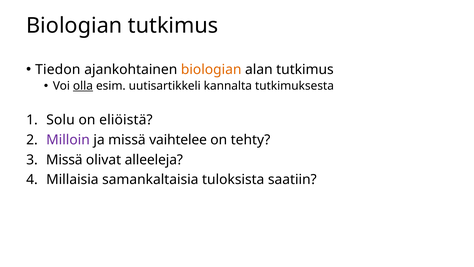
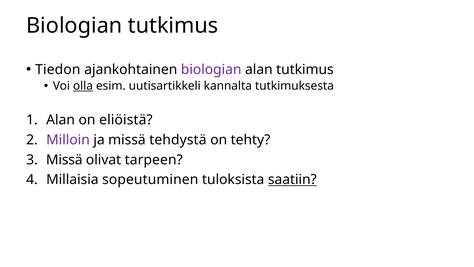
biologian at (211, 69) colour: orange -> purple
Solu at (60, 120): Solu -> Alan
vaihtelee: vaihtelee -> tehdystä
alleeleja: alleeleja -> tarpeen
samankaltaisia: samankaltaisia -> sopeutuminen
saatiin underline: none -> present
